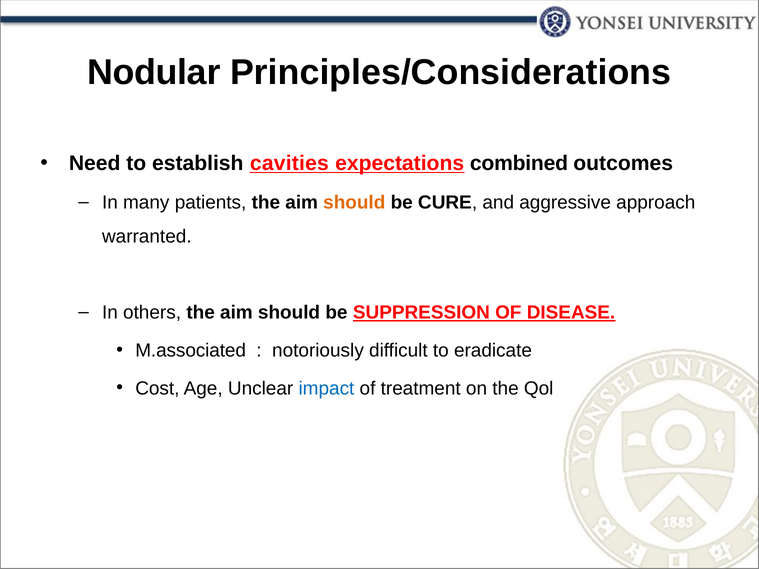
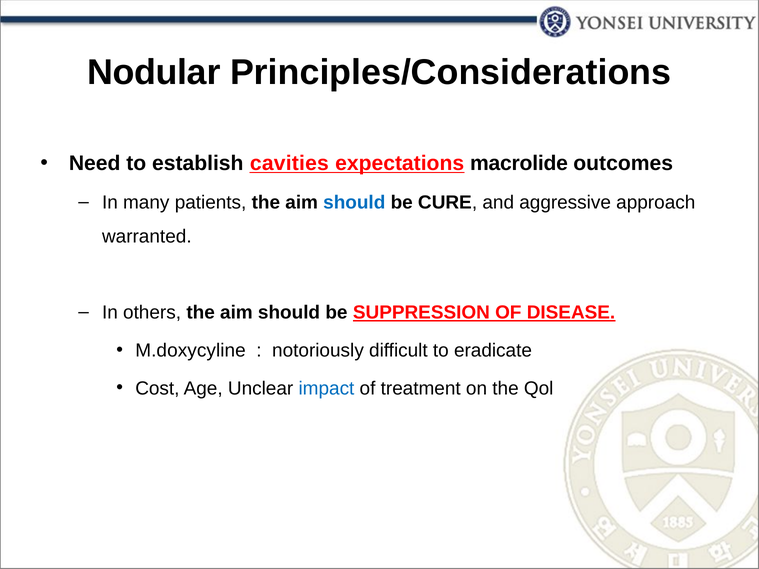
combined: combined -> macrolide
should at (354, 202) colour: orange -> blue
M.associated: M.associated -> M.doxycyline
